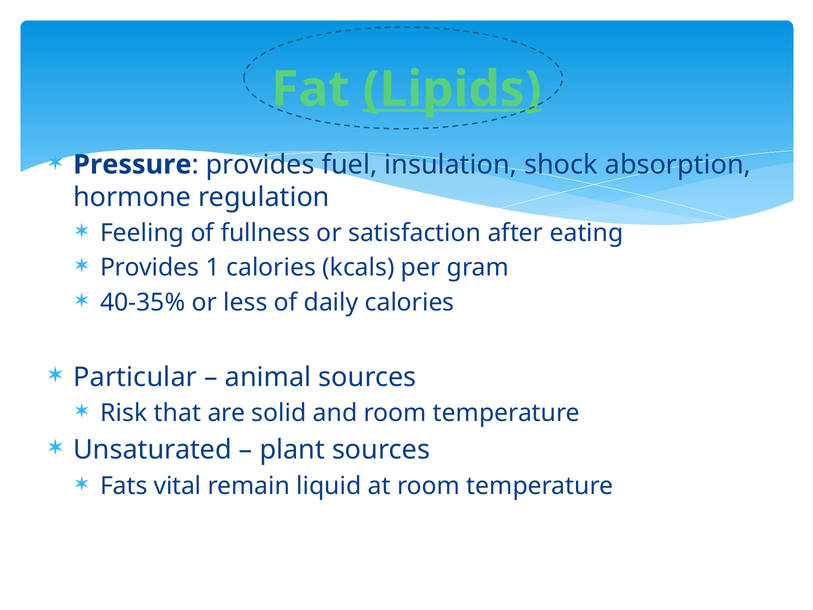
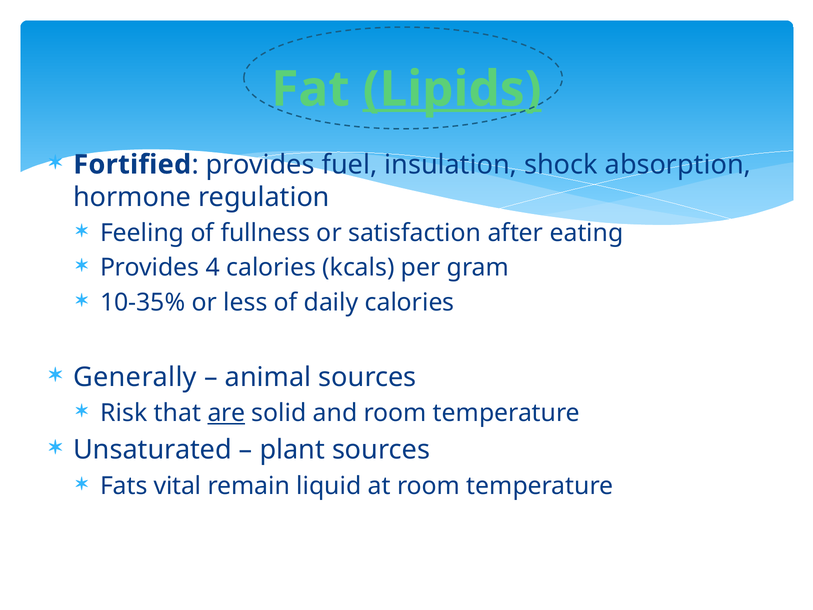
Pressure: Pressure -> Fortified
1: 1 -> 4
40-35%: 40-35% -> 10-35%
Particular: Particular -> Generally
are underline: none -> present
